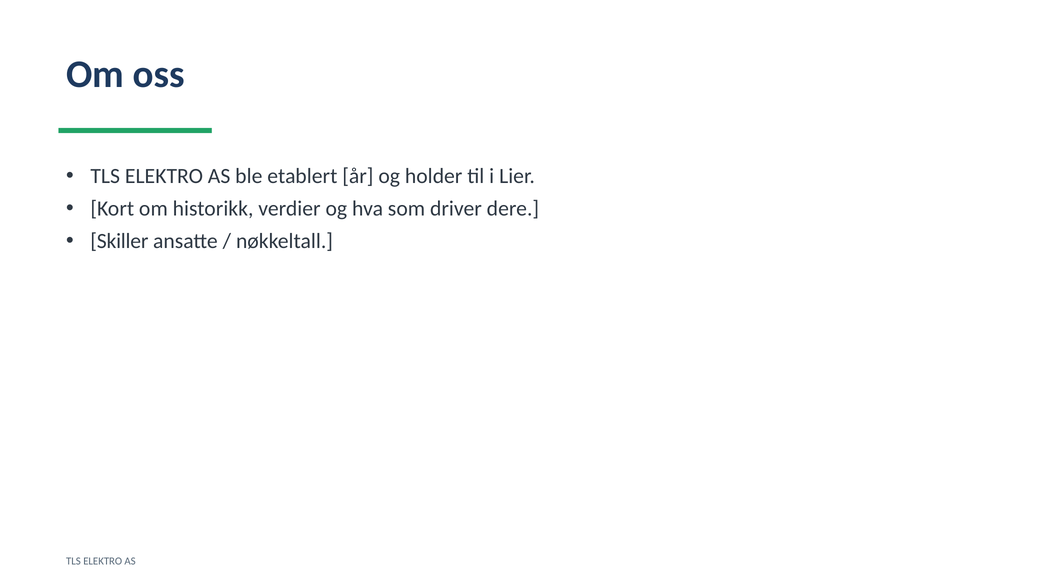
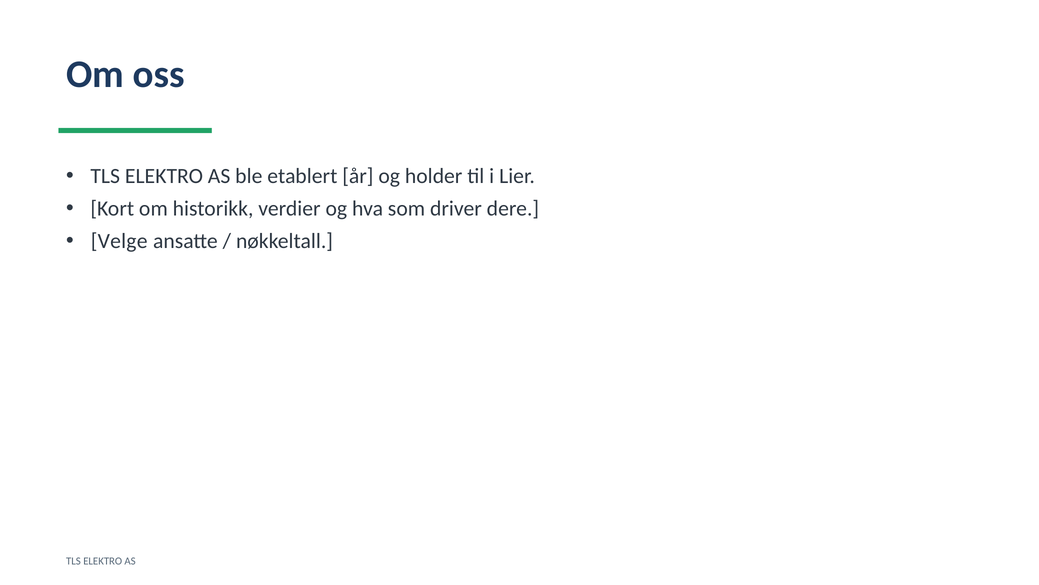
Skiller: Skiller -> Velge
